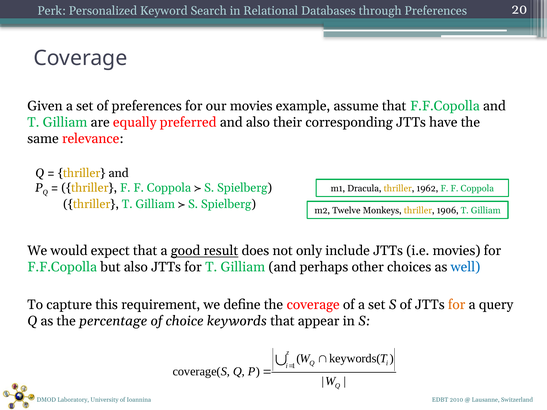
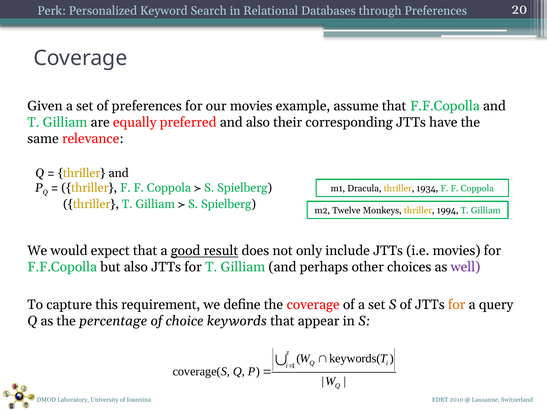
1962: 1962 -> 1934
1906: 1906 -> 1994
well colour: blue -> purple
